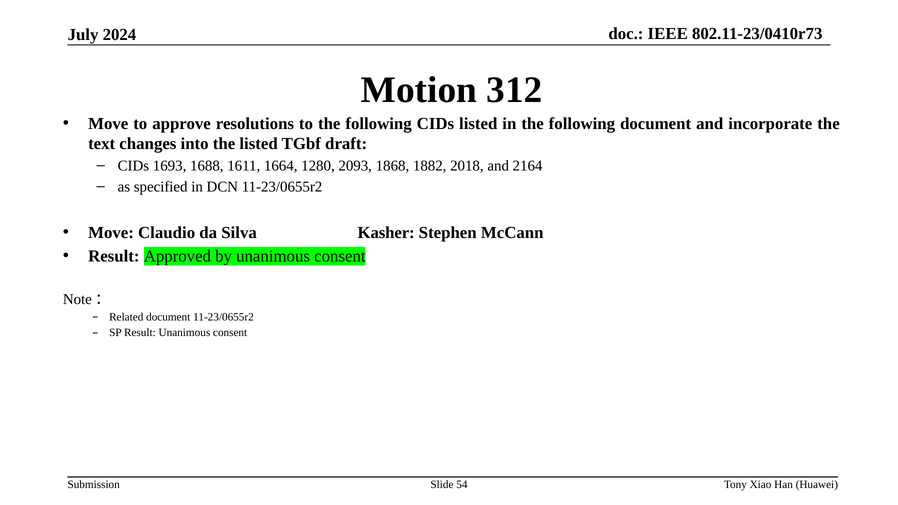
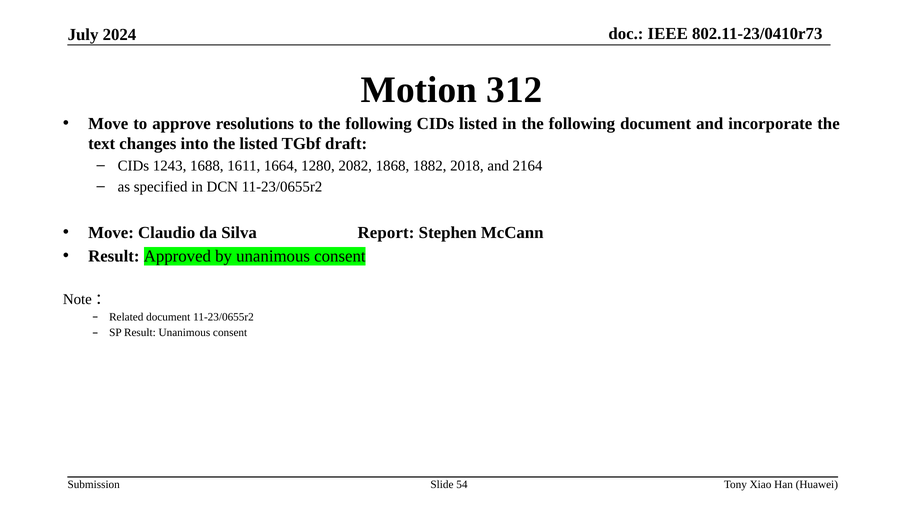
1693: 1693 -> 1243
2093: 2093 -> 2082
Kasher: Kasher -> Report
